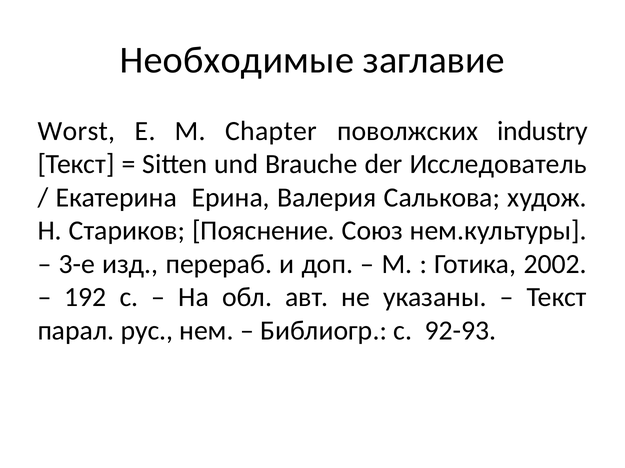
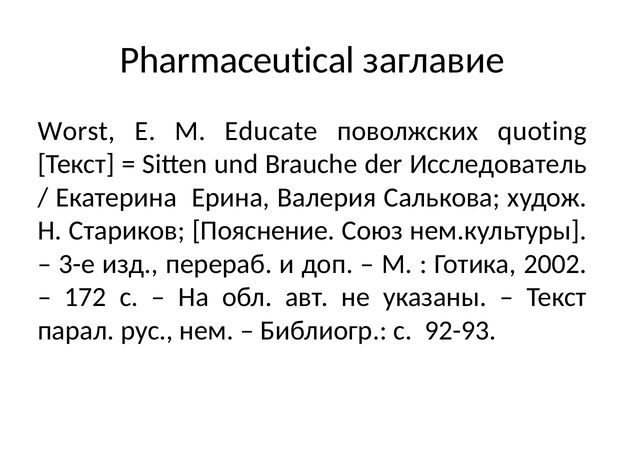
Необходимые: Необходимые -> Pharmaceutical
Chapter: Chapter -> Educate
industry: industry -> quoting
192: 192 -> 172
